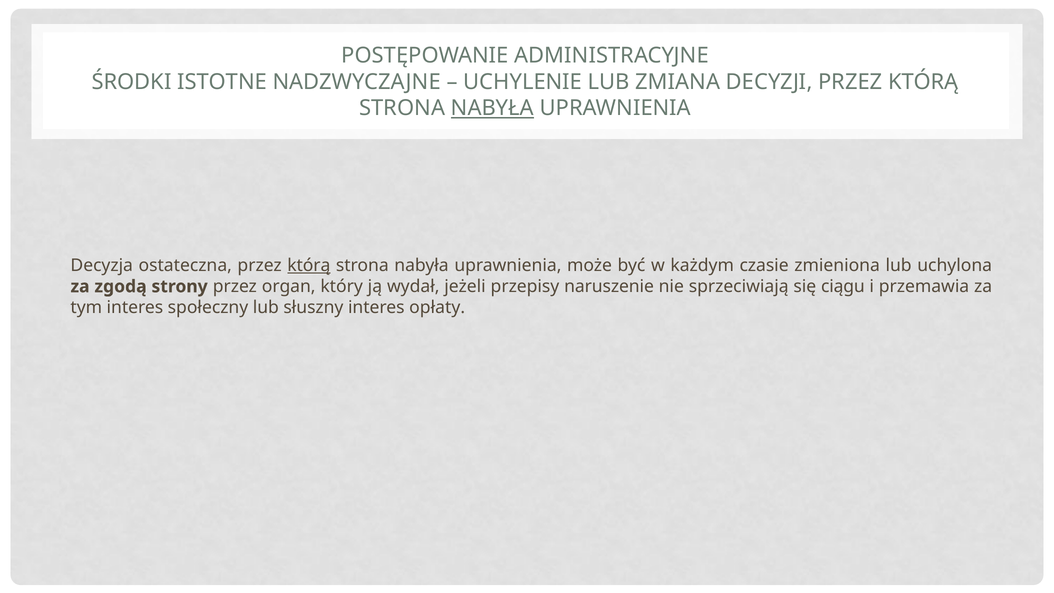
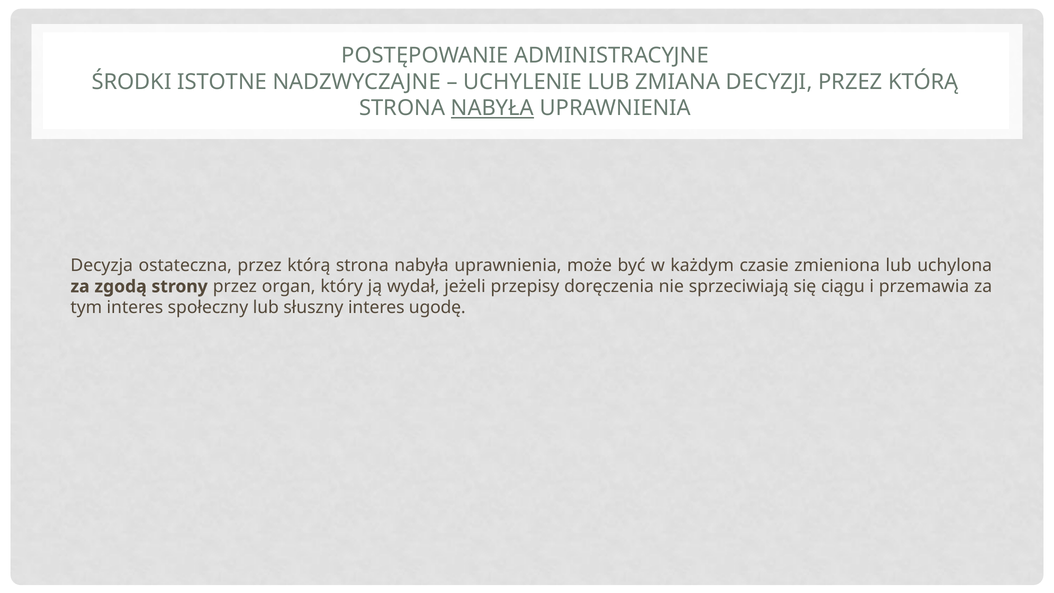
którą at (309, 265) underline: present -> none
naruszenie: naruszenie -> doręczenia
opłaty: opłaty -> ugodę
